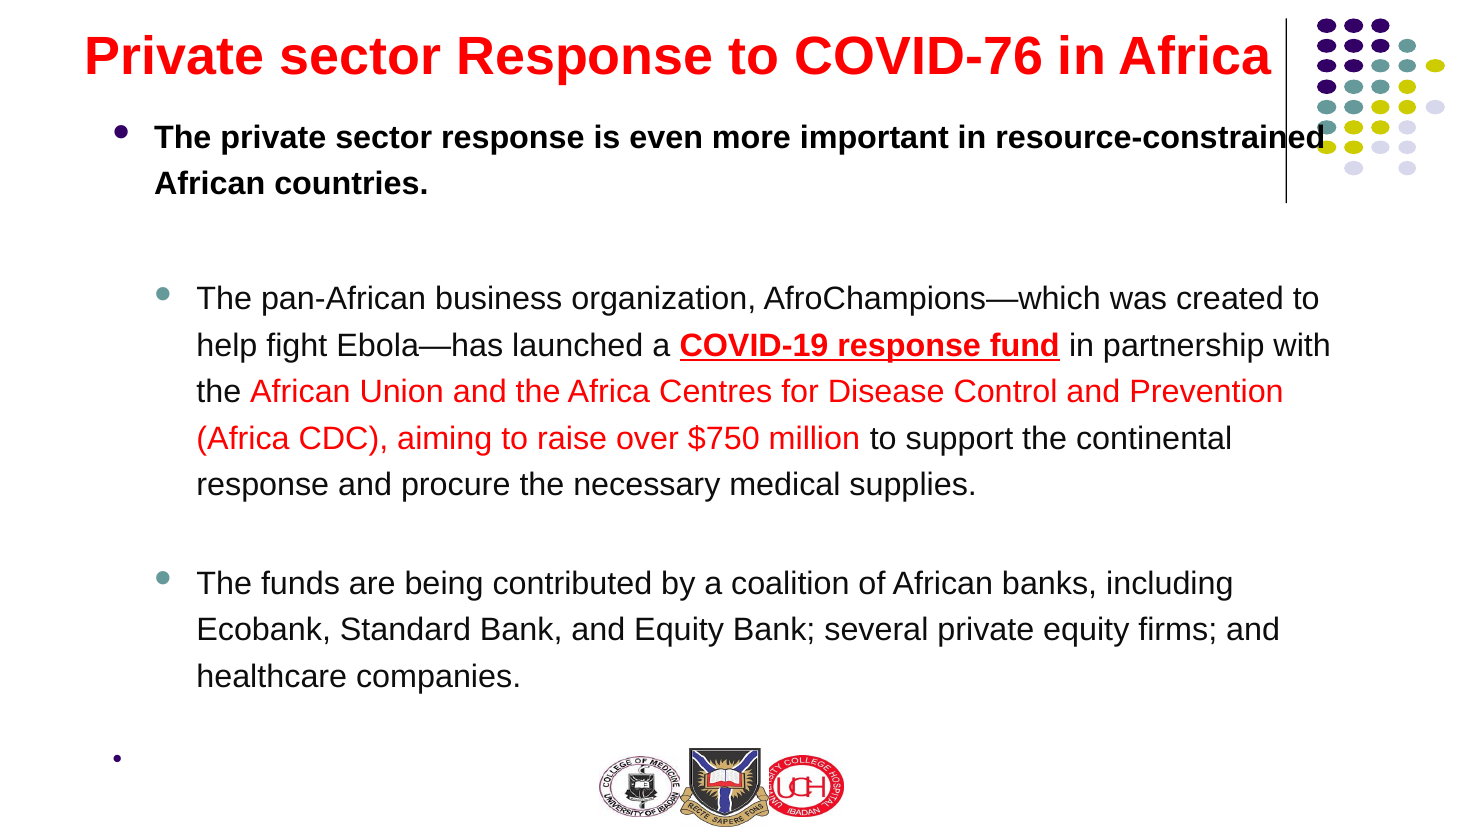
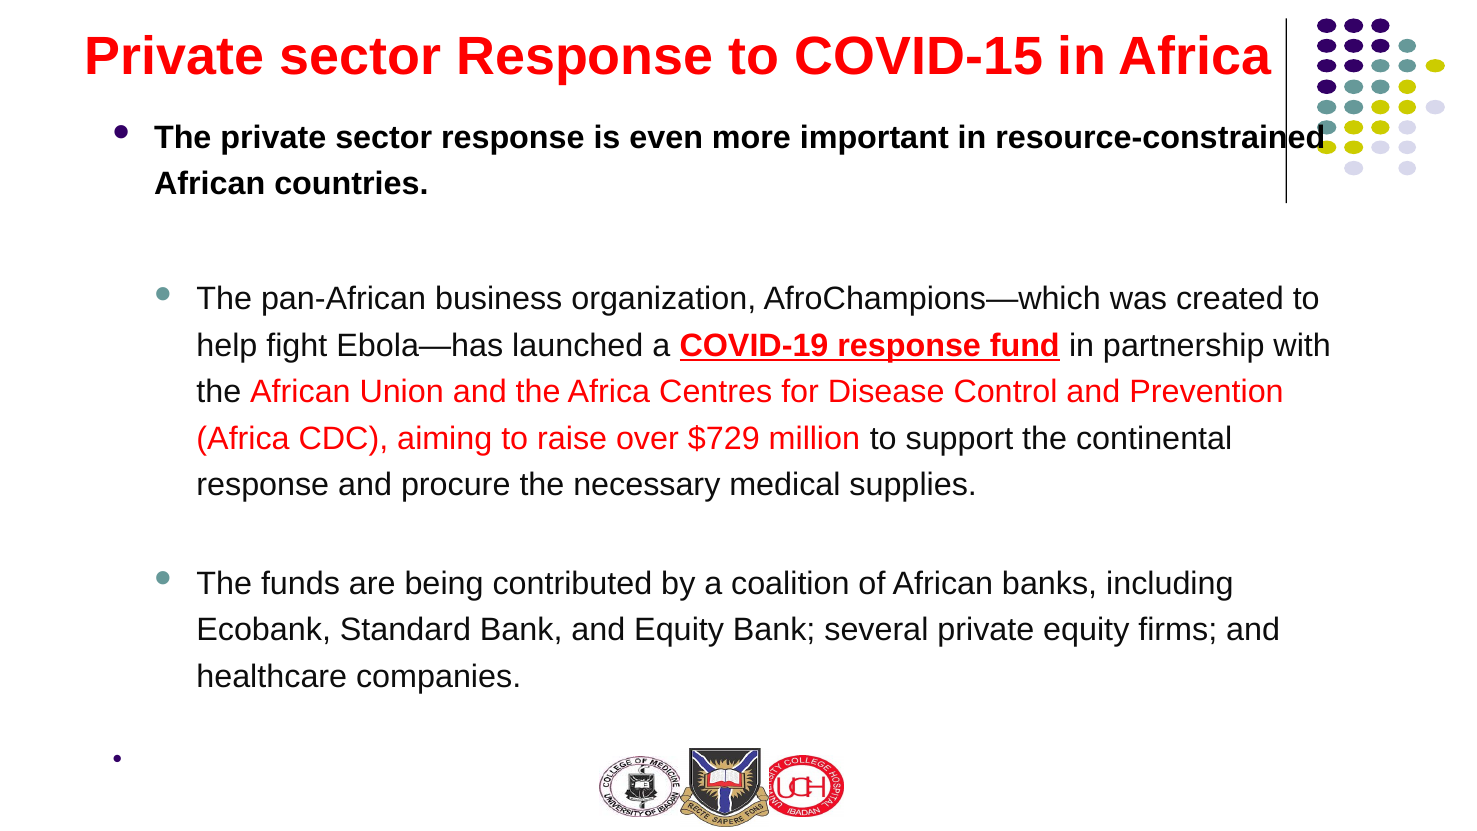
COVID-76: COVID-76 -> COVID-15
$750: $750 -> $729
